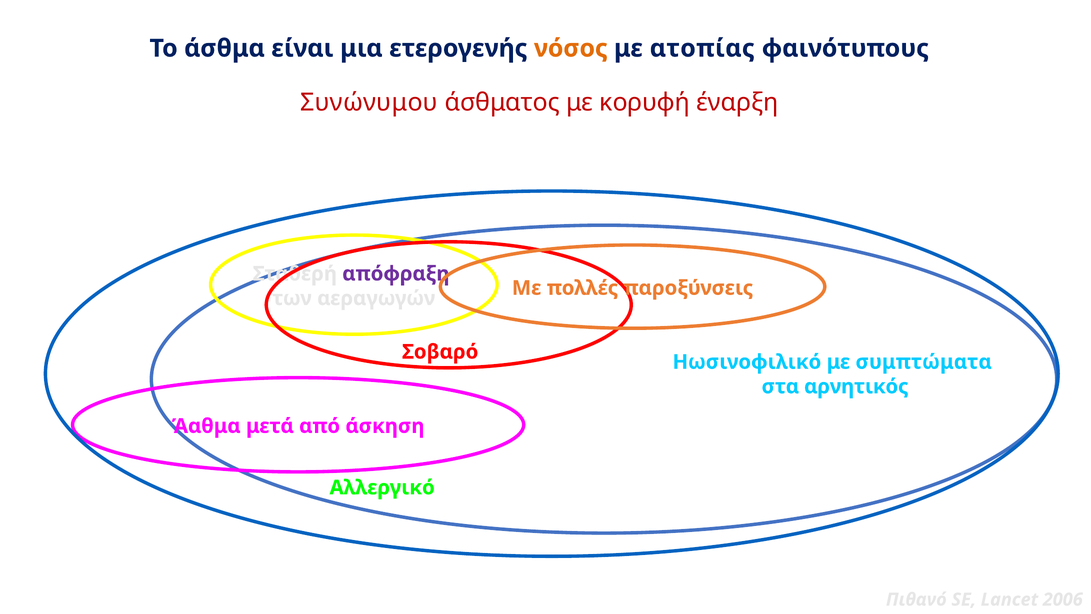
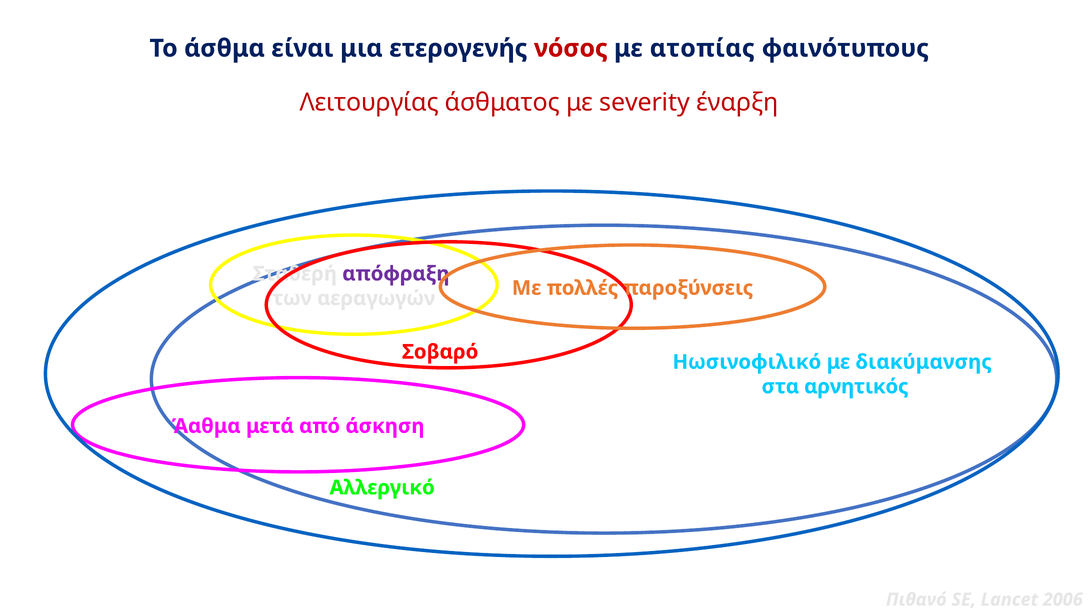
νόσος colour: orange -> red
Συνώνυμου: Συνώνυμου -> Λειτουργίας
κορυφή: κορυφή -> severity
συμπτώματα: συμπτώματα -> διακύμανσης
